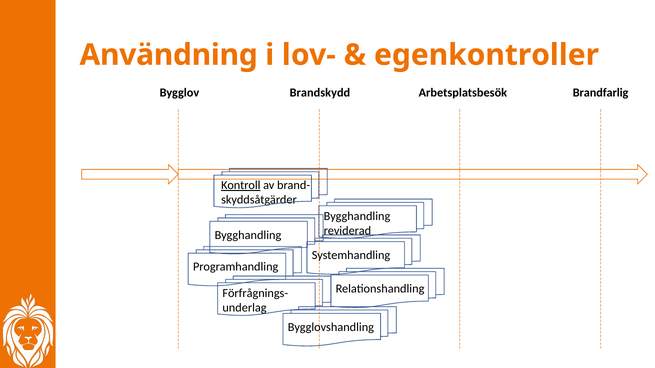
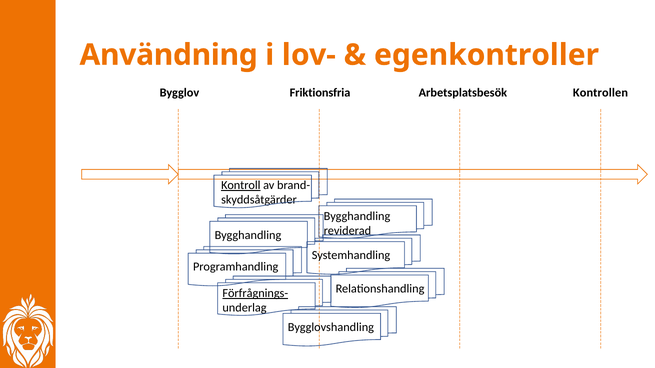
Brandskydd: Brandskydd -> Friktionsfria
Brandfarlig: Brandfarlig -> Kontrollen
Förfrågnings- underline: none -> present
